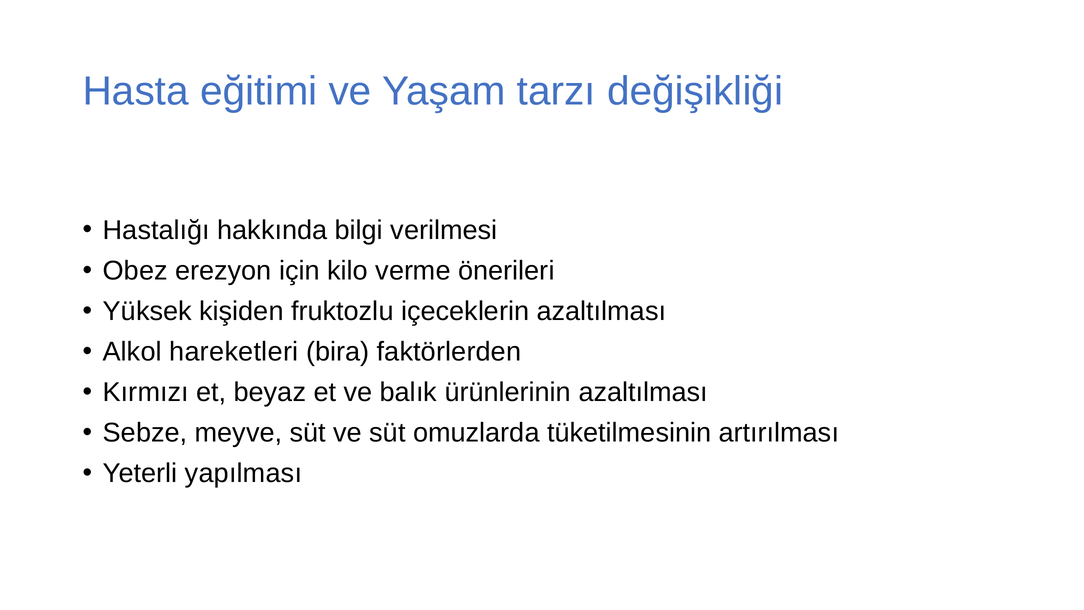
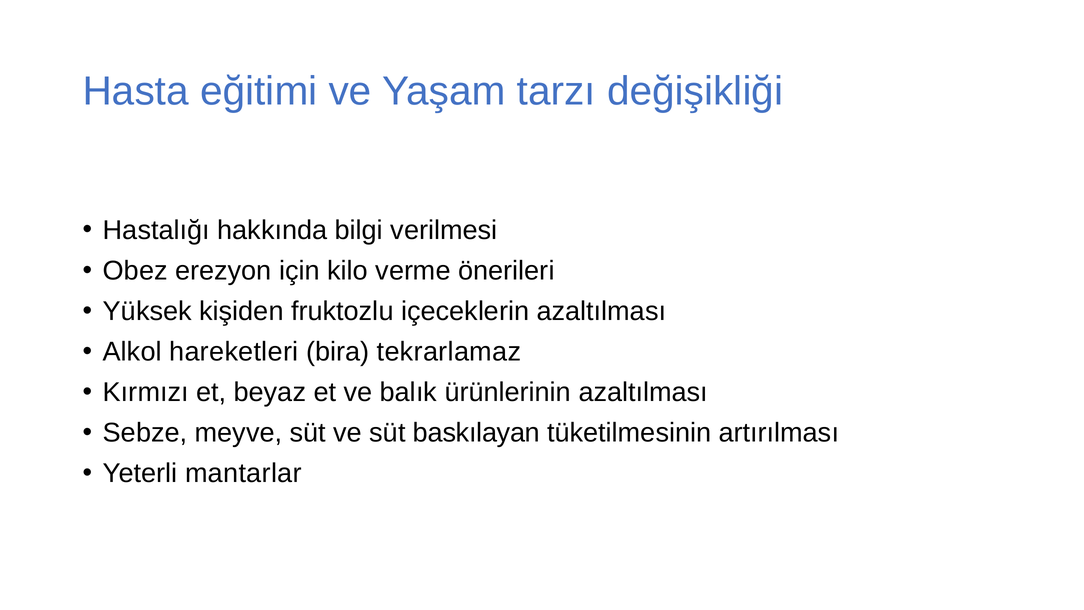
faktörlerden: faktörlerden -> tekrarlamaz
omuzlarda: omuzlarda -> baskılayan
yapılması: yapılması -> mantarlar
